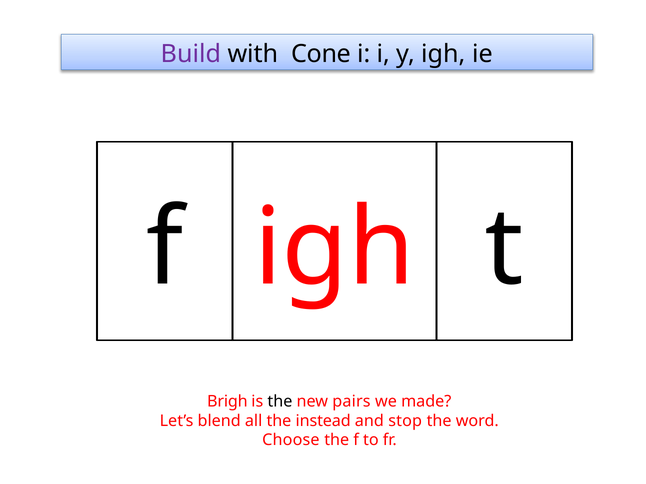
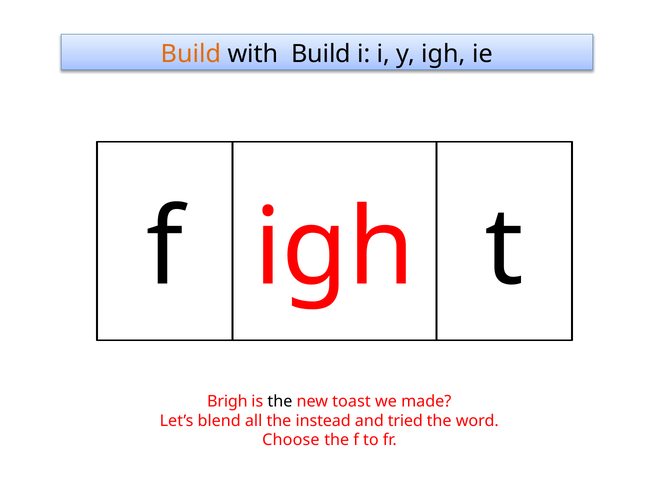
Build at (191, 54) colour: purple -> orange
with Cone: Cone -> Build
pairs: pairs -> toast
stop: stop -> tried
